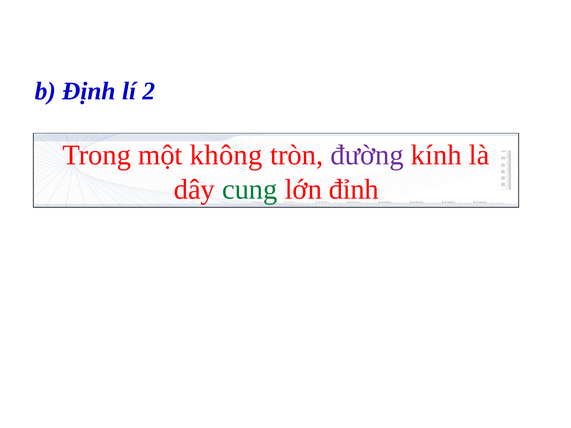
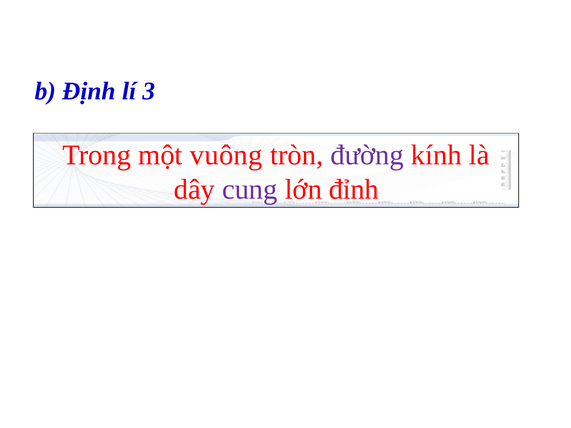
2: 2 -> 3
không: không -> vuông
cung colour: green -> purple
